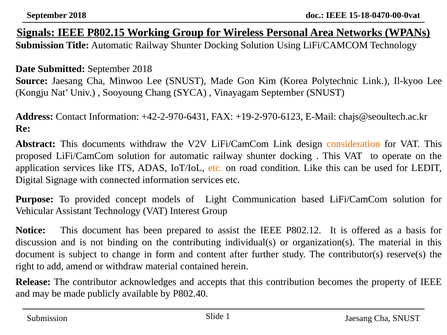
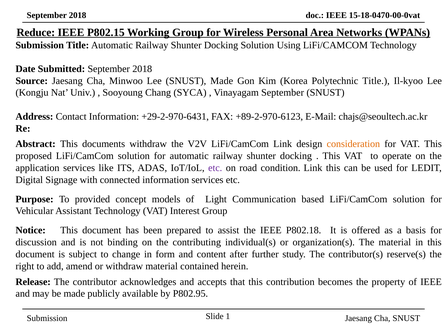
Signals: Signals -> Reduce
Polytechnic Link: Link -> Title
+42-2-970-6431: +42-2-970-6431 -> +29-2-970-6431
+19-2-970-6123: +19-2-970-6123 -> +89-2-970-6123
etc at (215, 168) colour: orange -> purple
condition Like: Like -> Link
P802.12: P802.12 -> P802.18
P802.40: P802.40 -> P802.95
